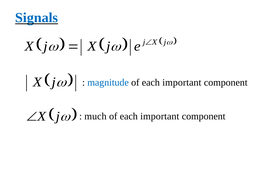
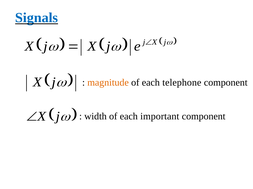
magnitude colour: blue -> orange
important at (182, 83): important -> telephone
much: much -> width
